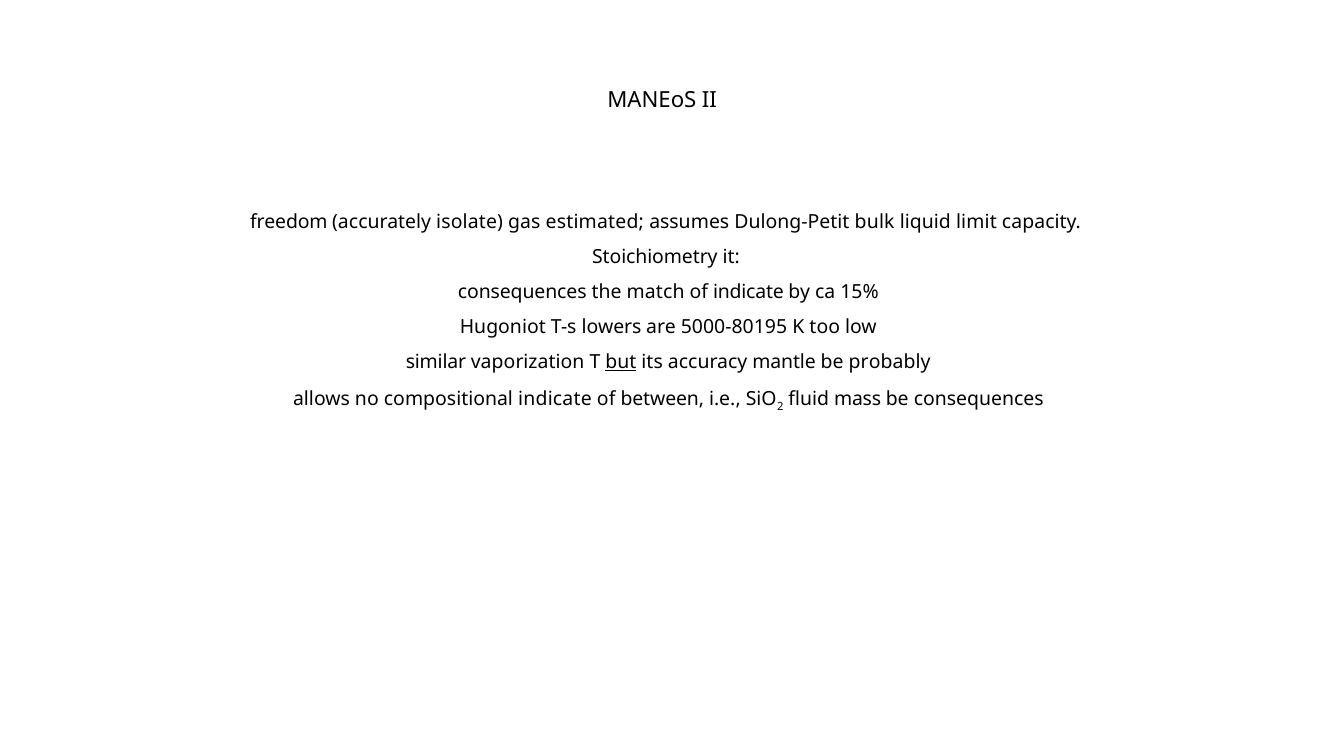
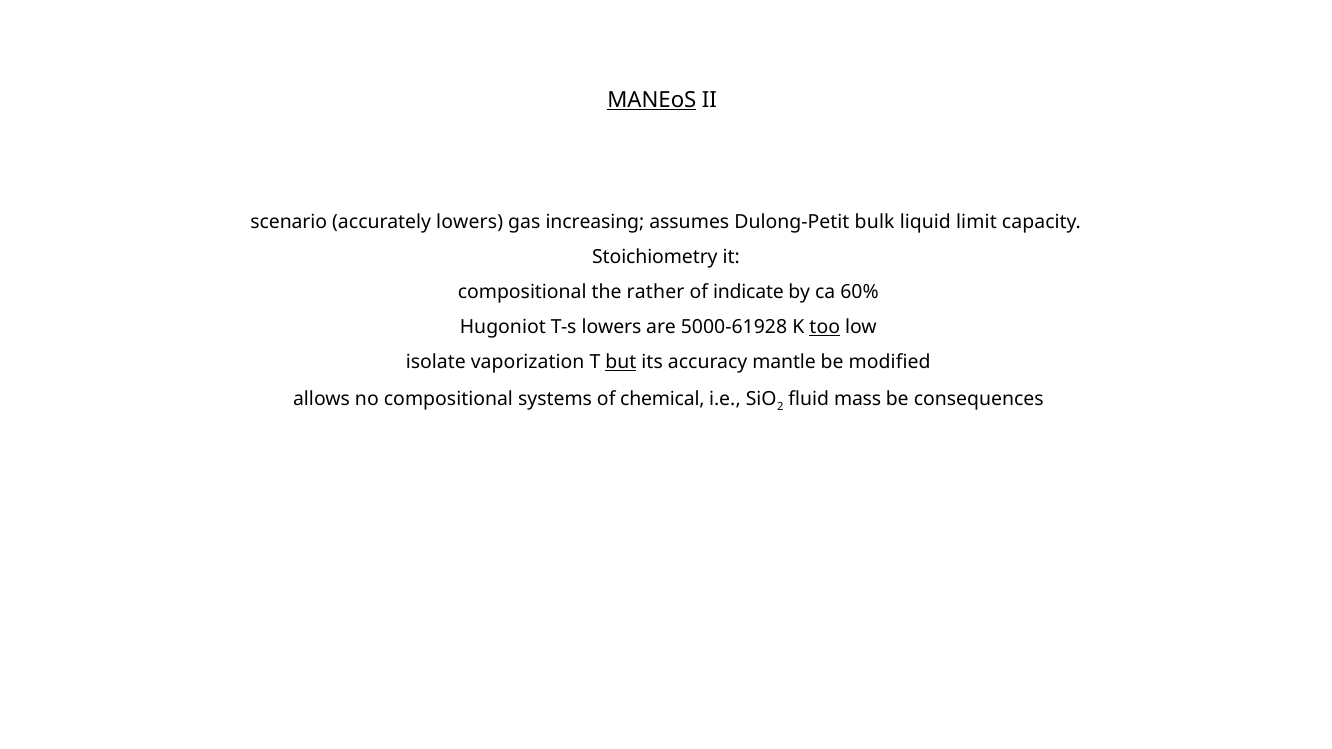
MANEoS underline: none -> present
freedom: freedom -> scenario
accurately isolate: isolate -> lowers
estimated: estimated -> increasing
consequences at (522, 292): consequences -> compositional
match: match -> rather
15%: 15% -> 60%
5000-80195: 5000-80195 -> 5000-61928
too underline: none -> present
similar: similar -> isolate
probably: probably -> modified
compositional indicate: indicate -> systems
between: between -> chemical
